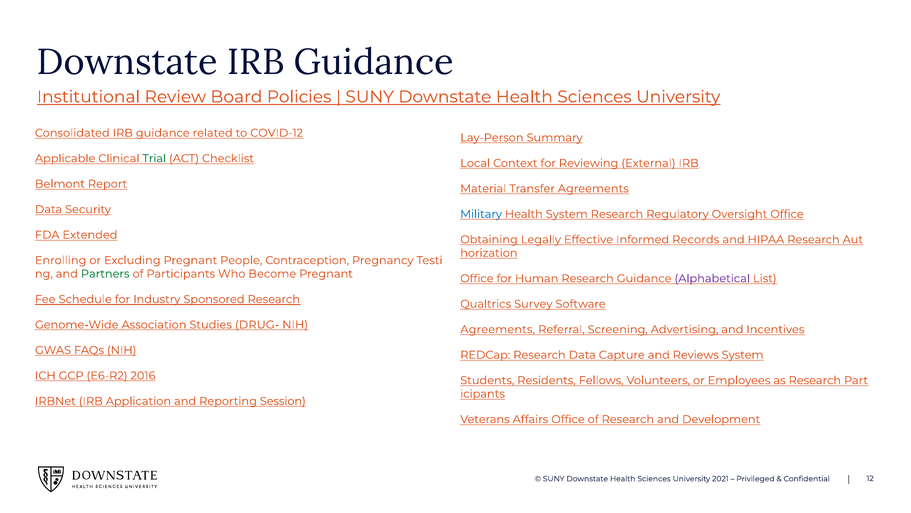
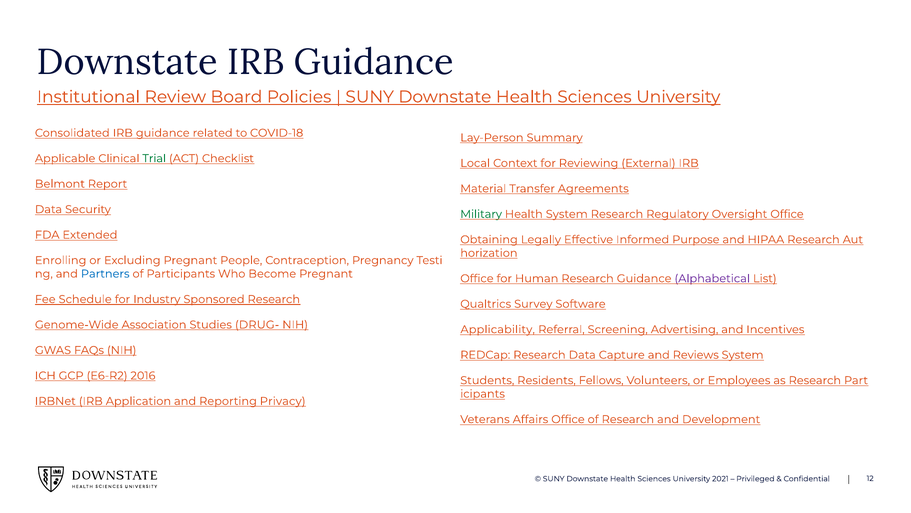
COVID-12: COVID-12 -> COVID-18
Military colour: blue -> green
Records: Records -> Purpose
Partners colour: green -> blue
Agreements at (498, 329): Agreements -> Applicability
Session: Session -> Privacy
